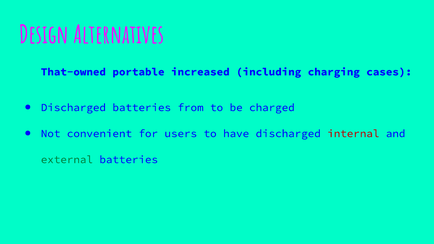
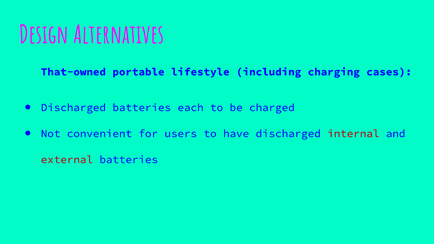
increased: increased -> lifestyle
from: from -> each
external colour: green -> red
